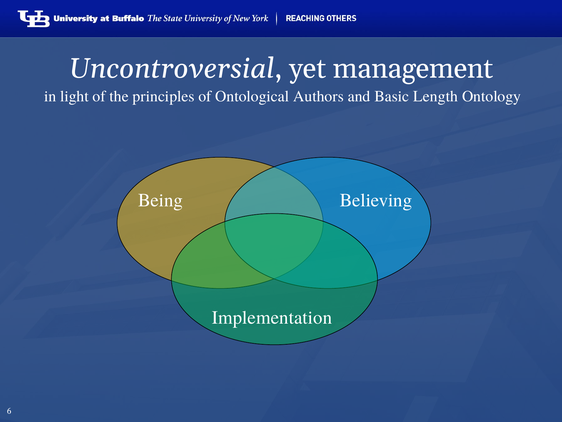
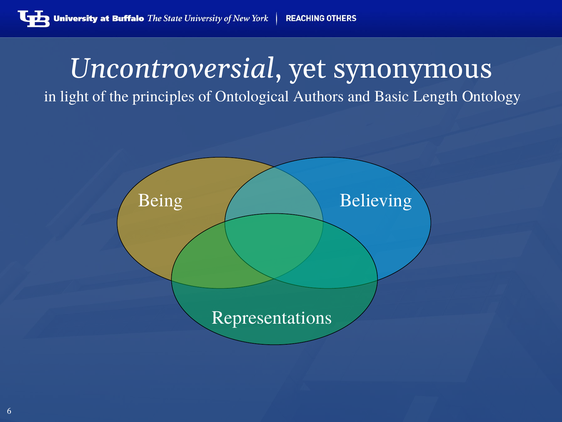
management: management -> synonymous
Implementation: Implementation -> Representations
